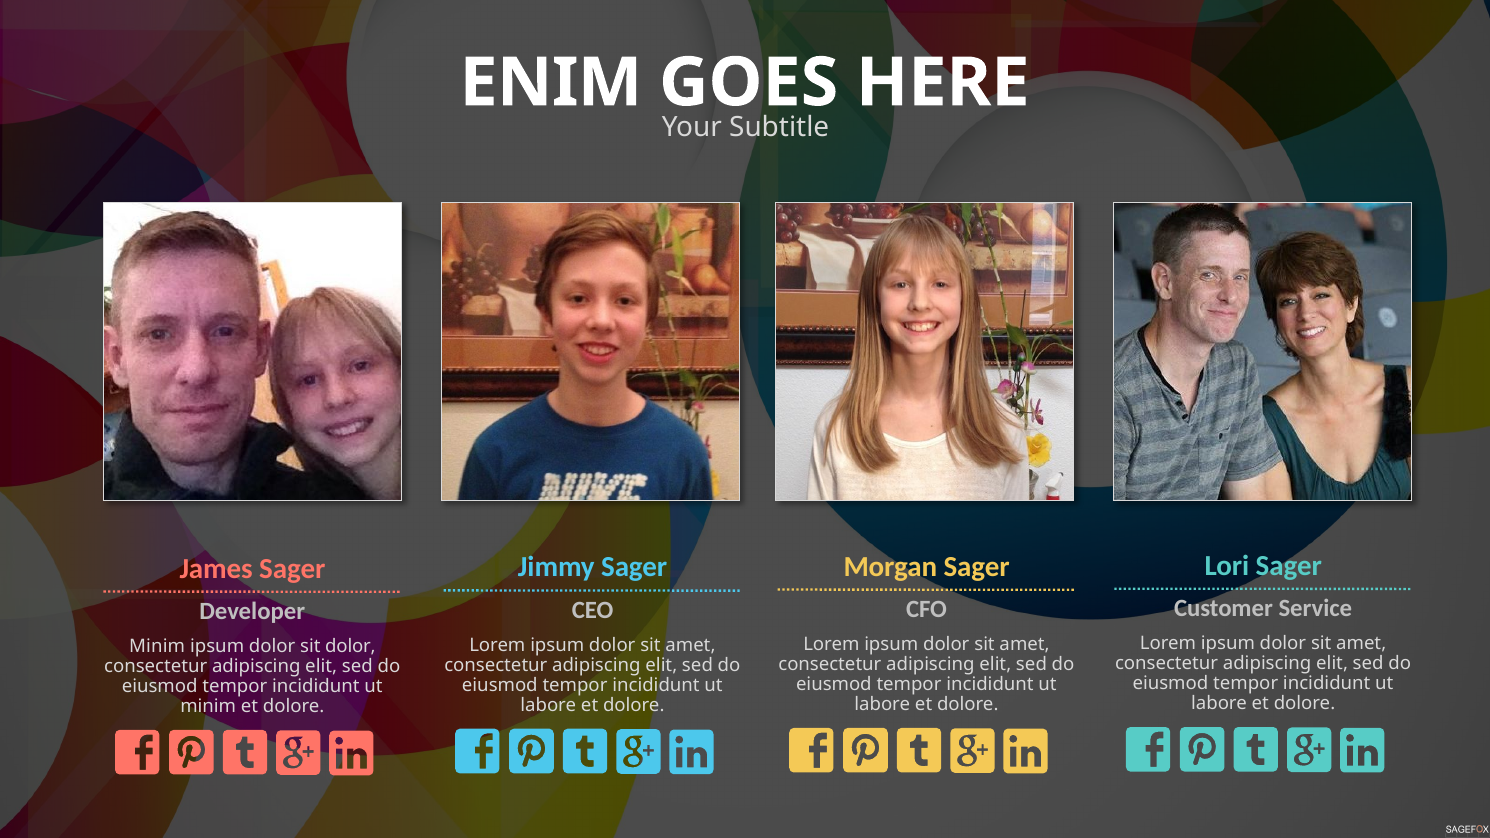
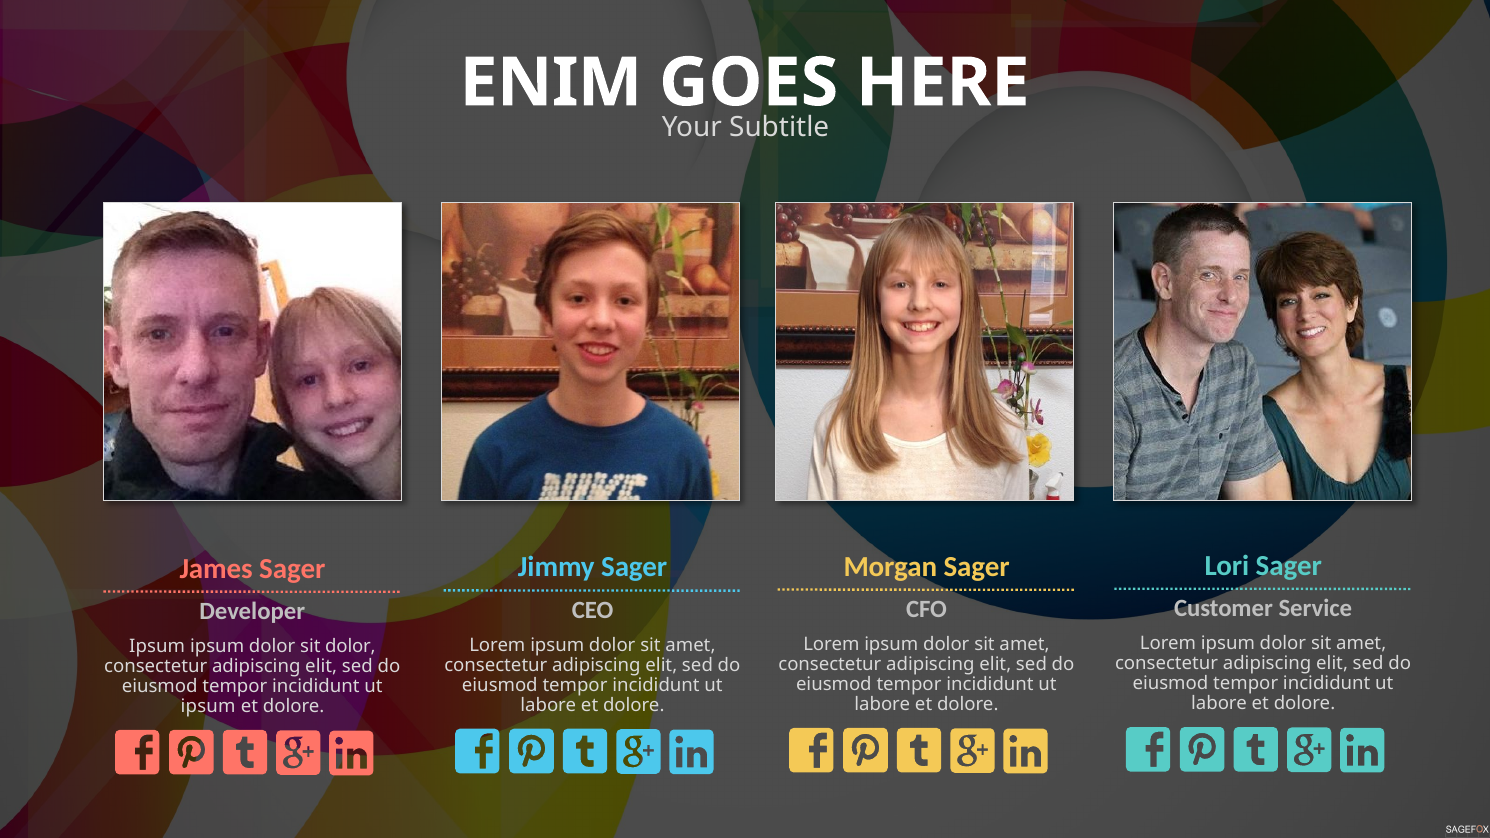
Minim at (157, 646): Minim -> Ipsum
minim at (208, 707): minim -> ipsum
